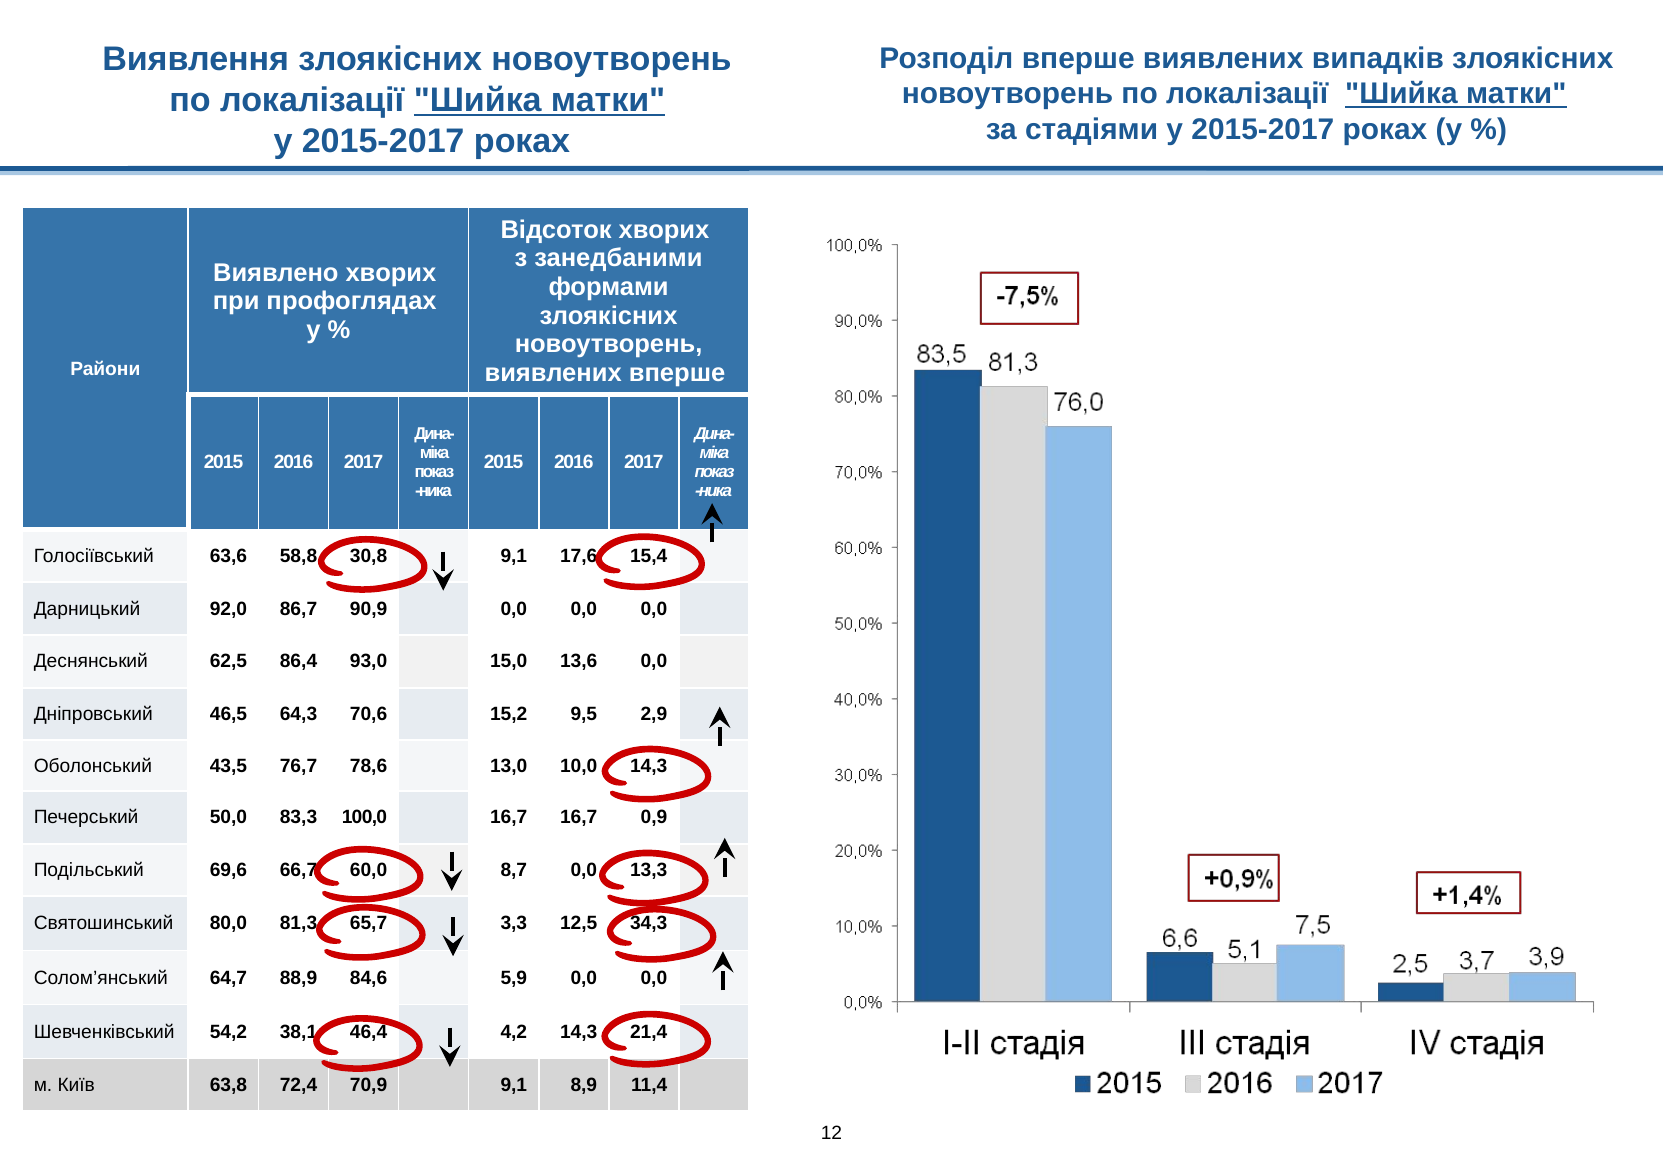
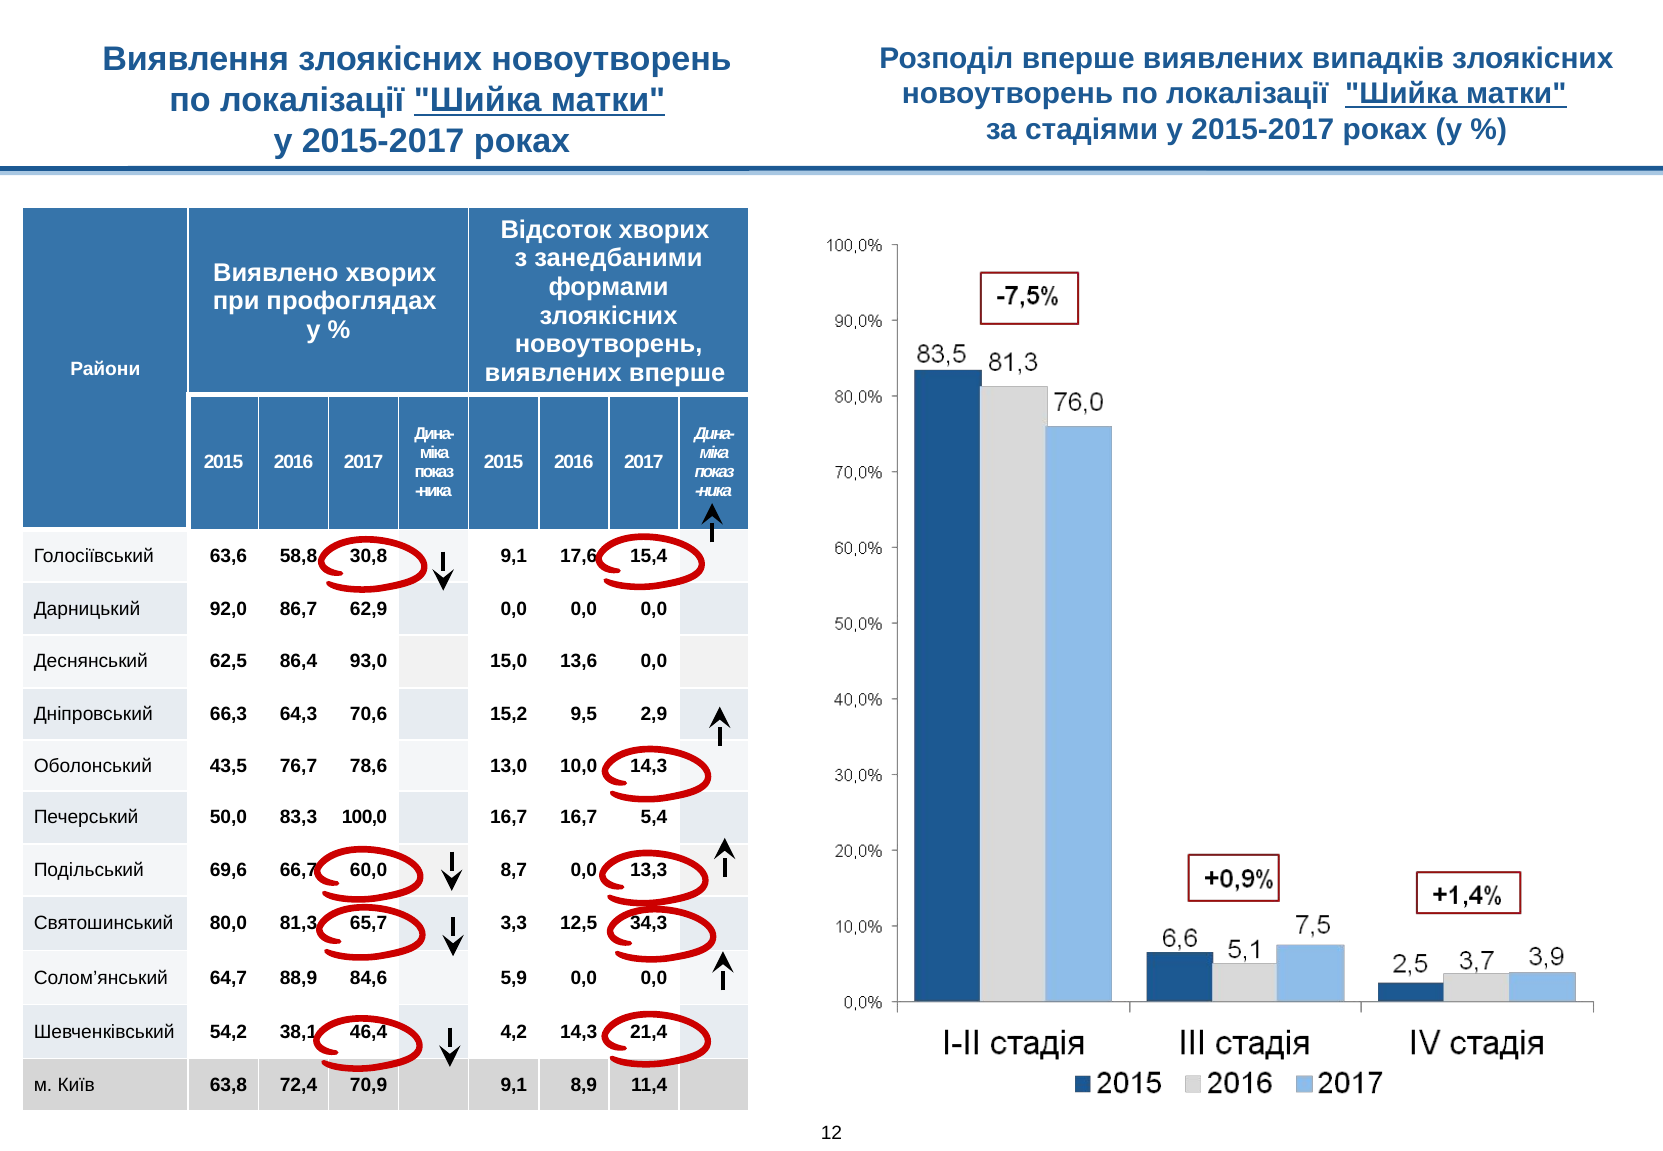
90,9: 90,9 -> 62,9
46,5: 46,5 -> 66,3
0,9: 0,9 -> 5,4
